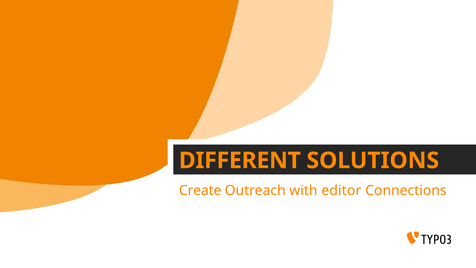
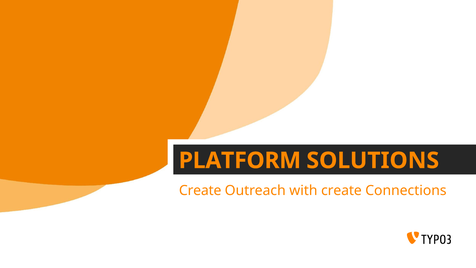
DIFFERENT: DIFFERENT -> PLATFORM
with editor: editor -> create
